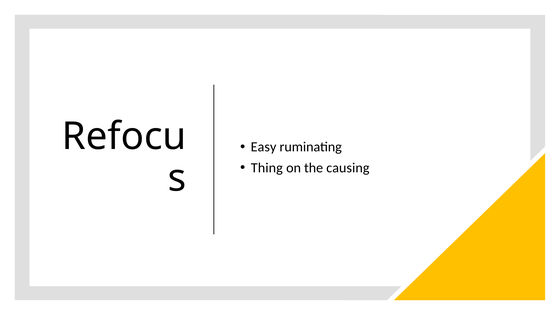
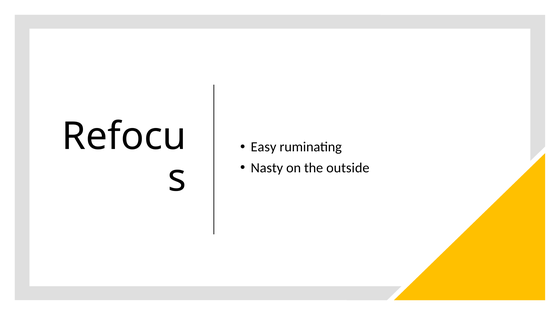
Thing: Thing -> Nasty
causing: causing -> outside
